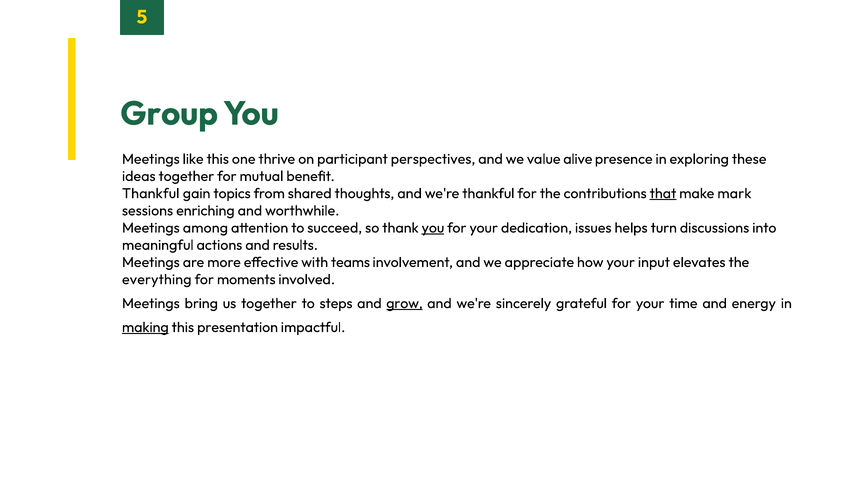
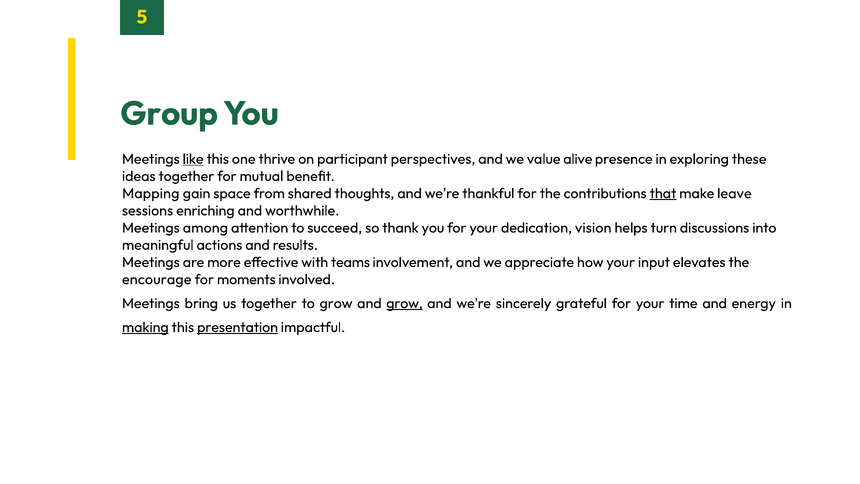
like underline: none -> present
Thankful at (151, 193): Thankful -> Mapping
topics: topics -> space
mark: mark -> leave
you at (433, 228) underline: present -> none
issues: issues -> vision
everything: everything -> encourage
to steps: steps -> grow
presentation underline: none -> present
